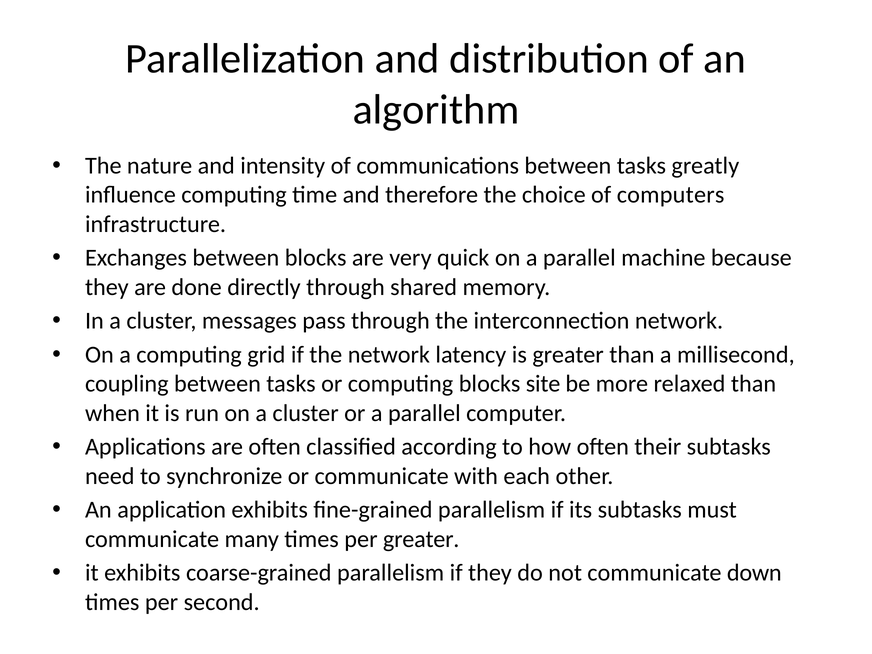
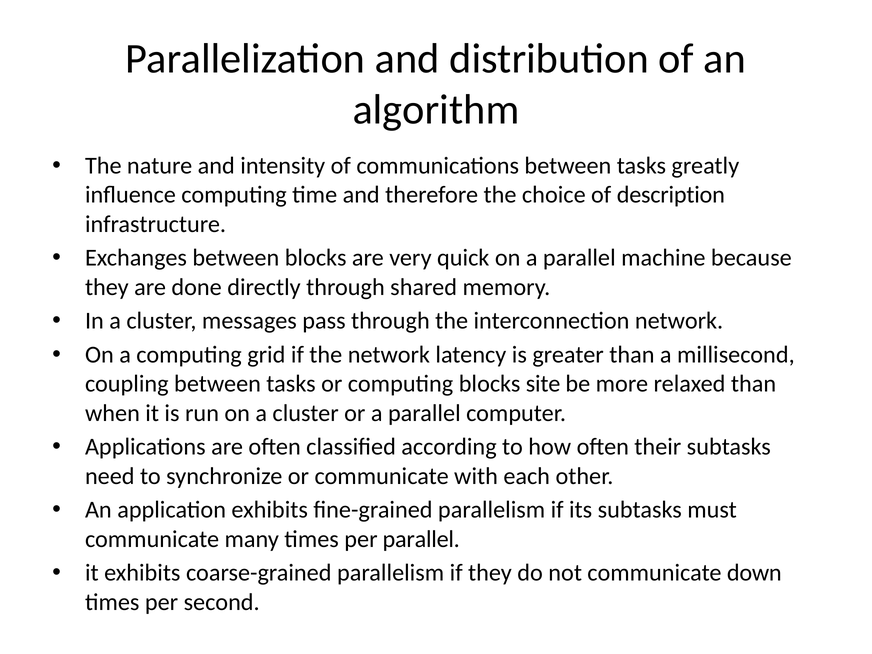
computers: computers -> description
per greater: greater -> parallel
